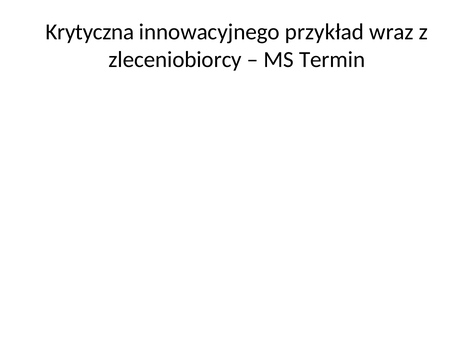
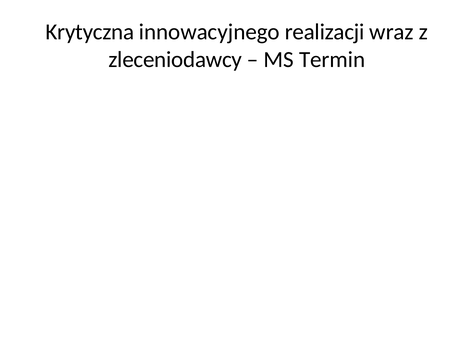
przykład: przykład -> realizacji
zleceniobiorcy: zleceniobiorcy -> zleceniodawcy
